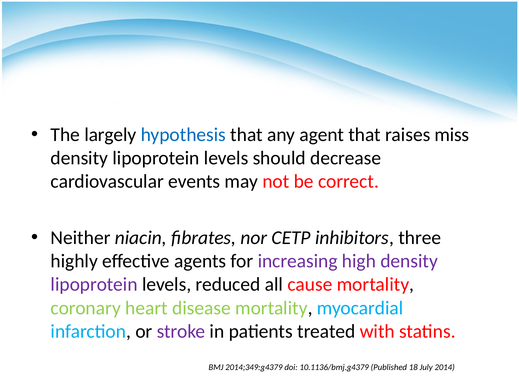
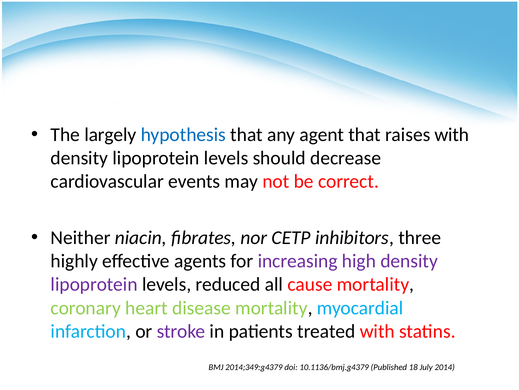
raises miss: miss -> with
